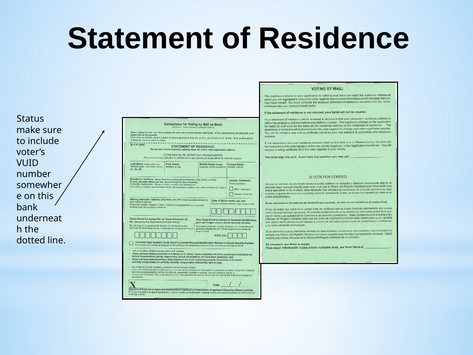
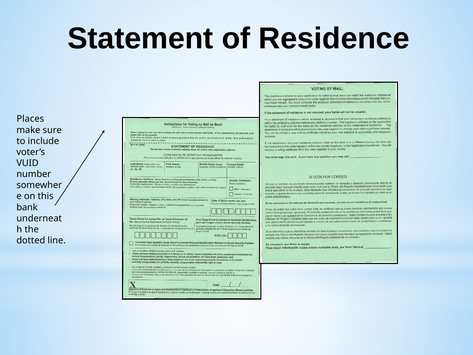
Status: Status -> Places
